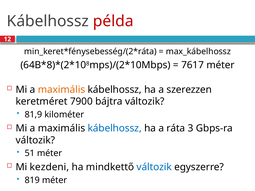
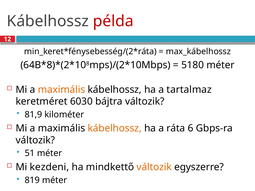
7617: 7617 -> 5180
szerezzen: szerezzen -> tartalmaz
7900: 7900 -> 6030
kábelhossz at (115, 128) colour: blue -> orange
3: 3 -> 6
változik at (154, 167) colour: blue -> orange
